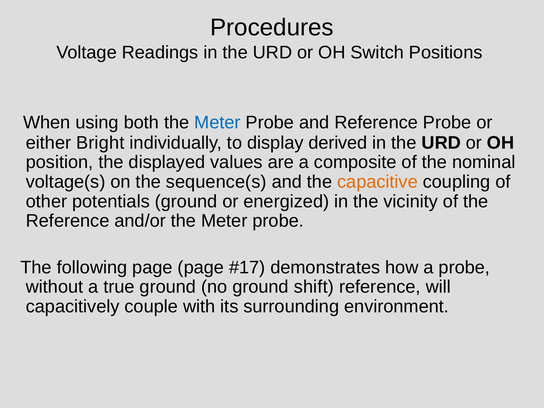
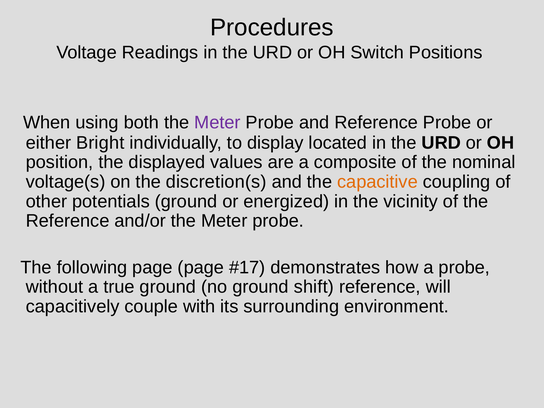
Meter at (217, 122) colour: blue -> purple
derived: derived -> located
sequence(s: sequence(s -> discretion(s
